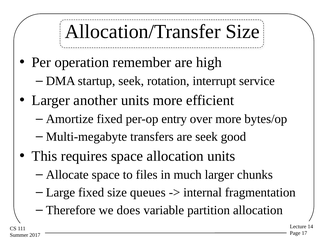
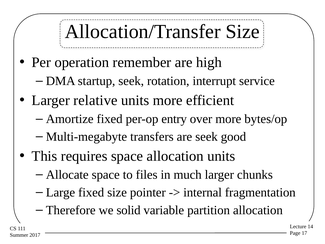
another: another -> relative
queues: queues -> pointer
does: does -> solid
